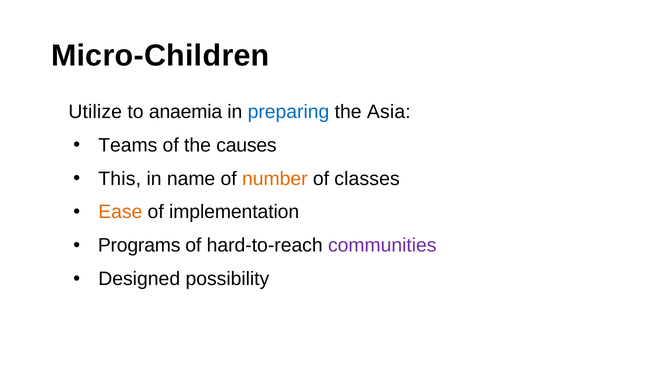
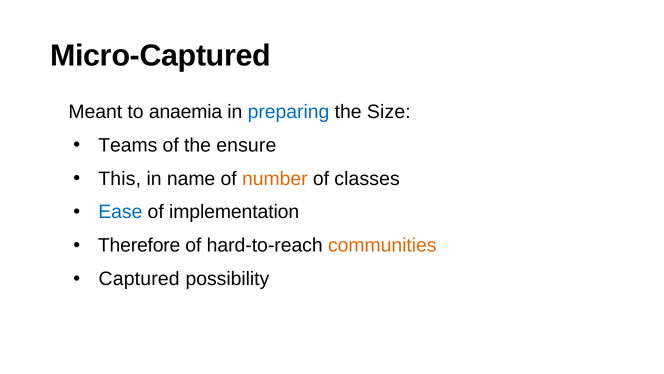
Micro-Children: Micro-Children -> Micro-Captured
Utilize: Utilize -> Meant
Asia: Asia -> Size
causes: causes -> ensure
Ease colour: orange -> blue
Programs: Programs -> Therefore
communities colour: purple -> orange
Designed: Designed -> Captured
